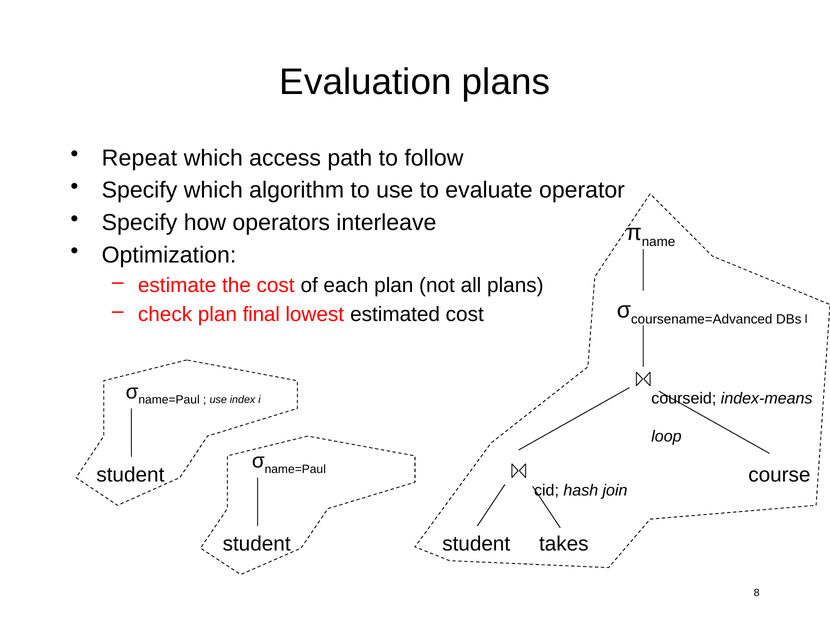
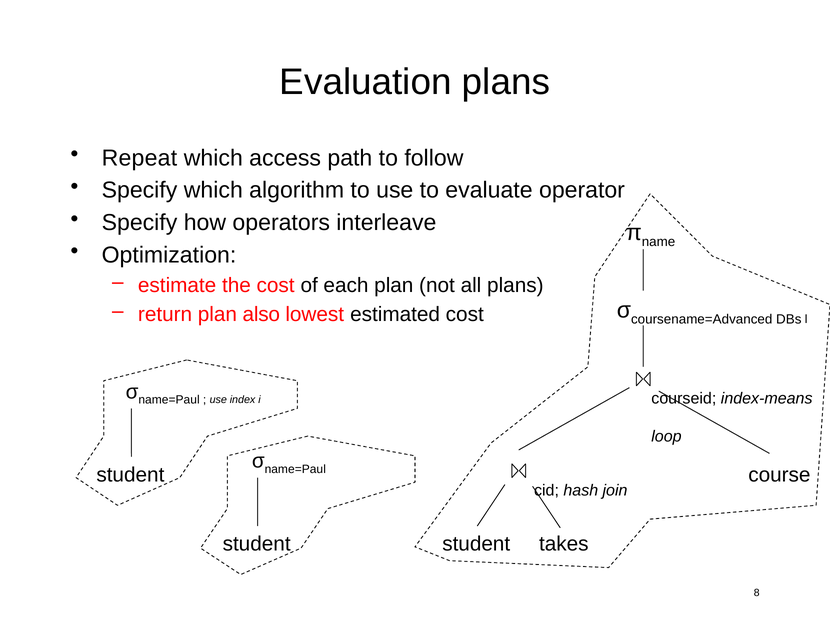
check: check -> return
final: final -> also
